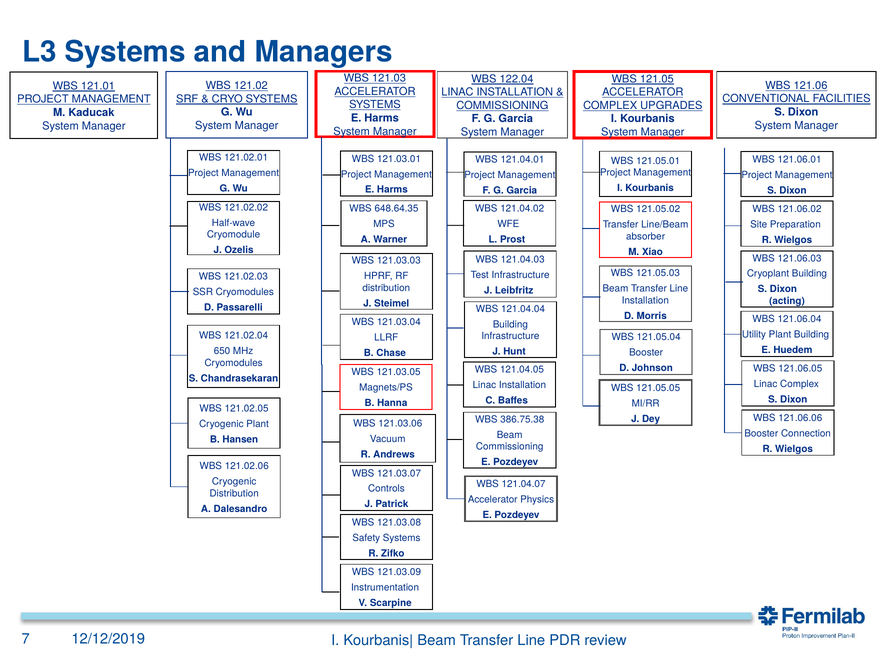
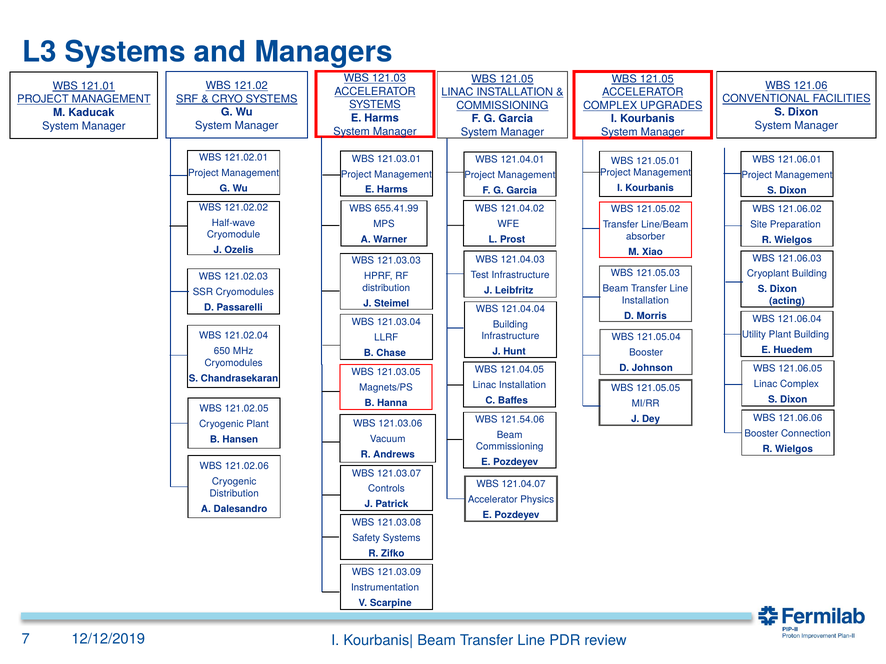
122.04 at (516, 79): 122.04 -> 121.05
648.64.35: 648.64.35 -> 655.41.99
386.75.38: 386.75.38 -> 121.54.06
